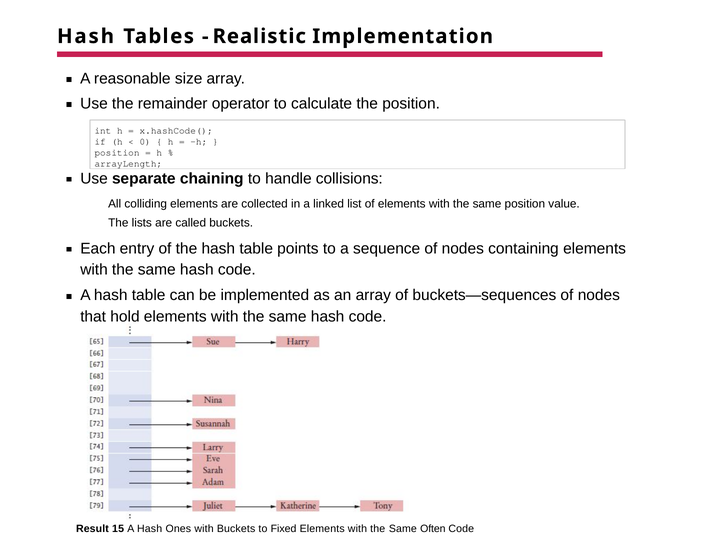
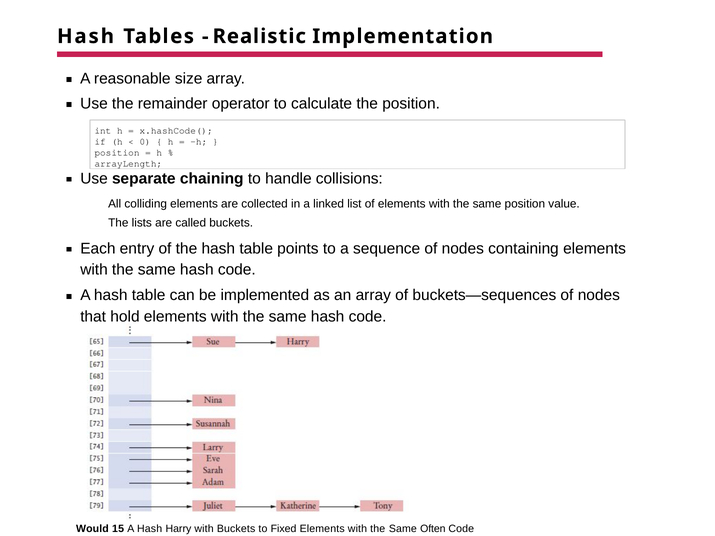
Result: Result -> Would
Ones: Ones -> Harry
